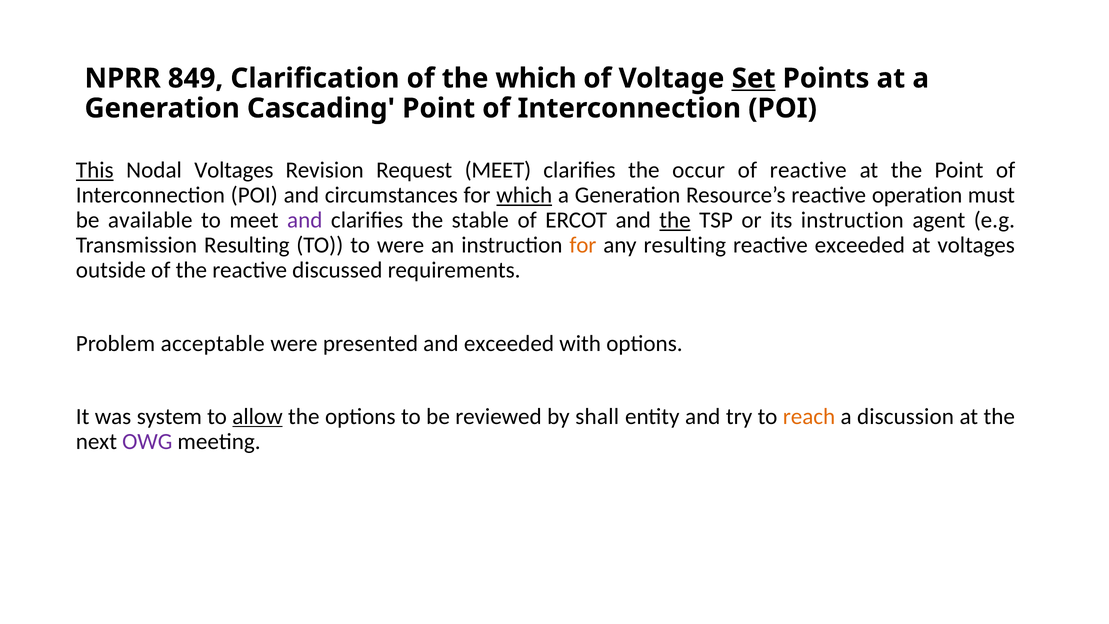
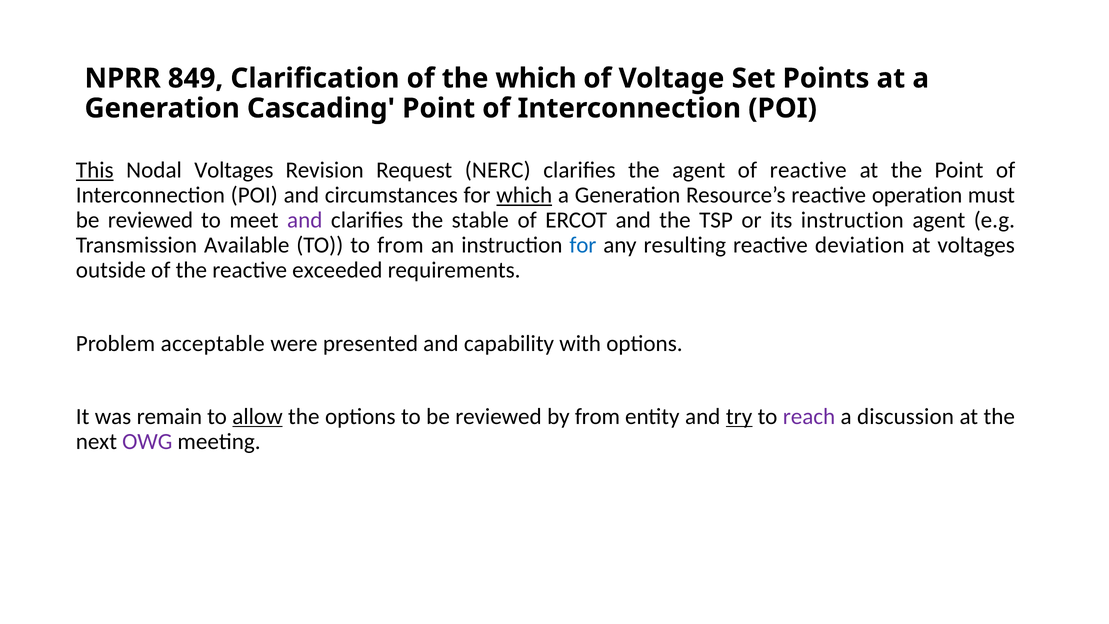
Set underline: present -> none
Request MEET: MEET -> NERC
the occur: occur -> agent
available at (150, 220): available -> reviewed
the at (675, 220) underline: present -> none
Transmission Resulting: Resulting -> Available
to were: were -> from
for at (583, 245) colour: orange -> blue
reactive exceeded: exceeded -> deviation
discussed: discussed -> exceeded
and exceeded: exceeded -> capability
system: system -> remain
by shall: shall -> from
try underline: none -> present
reach colour: orange -> purple
